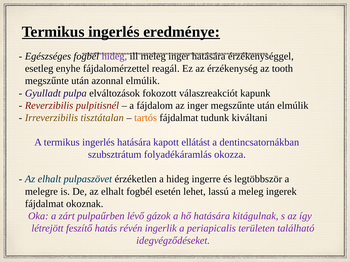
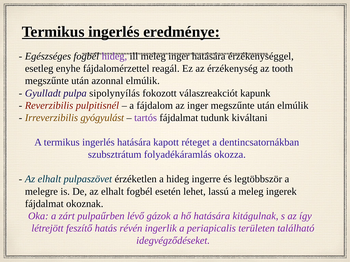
elváltozások: elváltozások -> sipolynyílás
tisztátalan: tisztátalan -> gyógyulást
tartós colour: orange -> purple
ellátást: ellátást -> réteget
